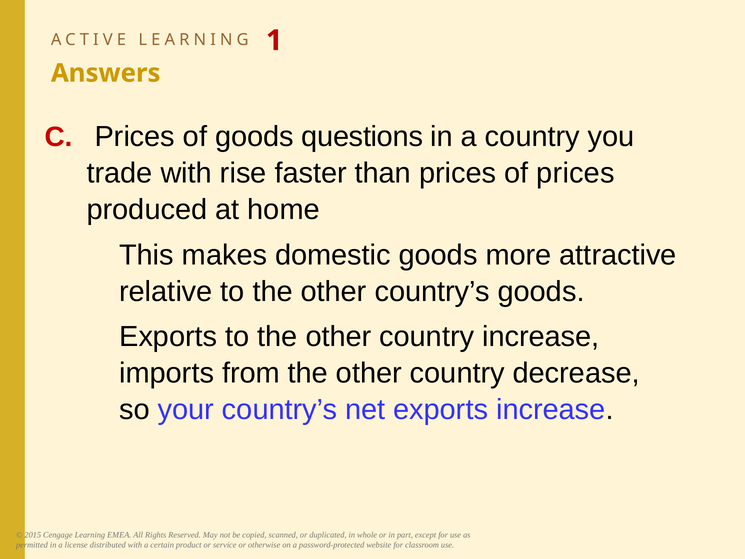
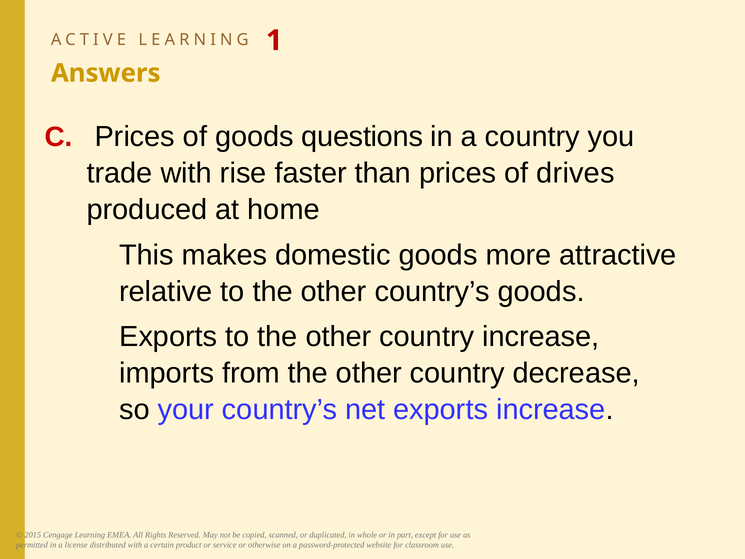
of prices: prices -> drives
